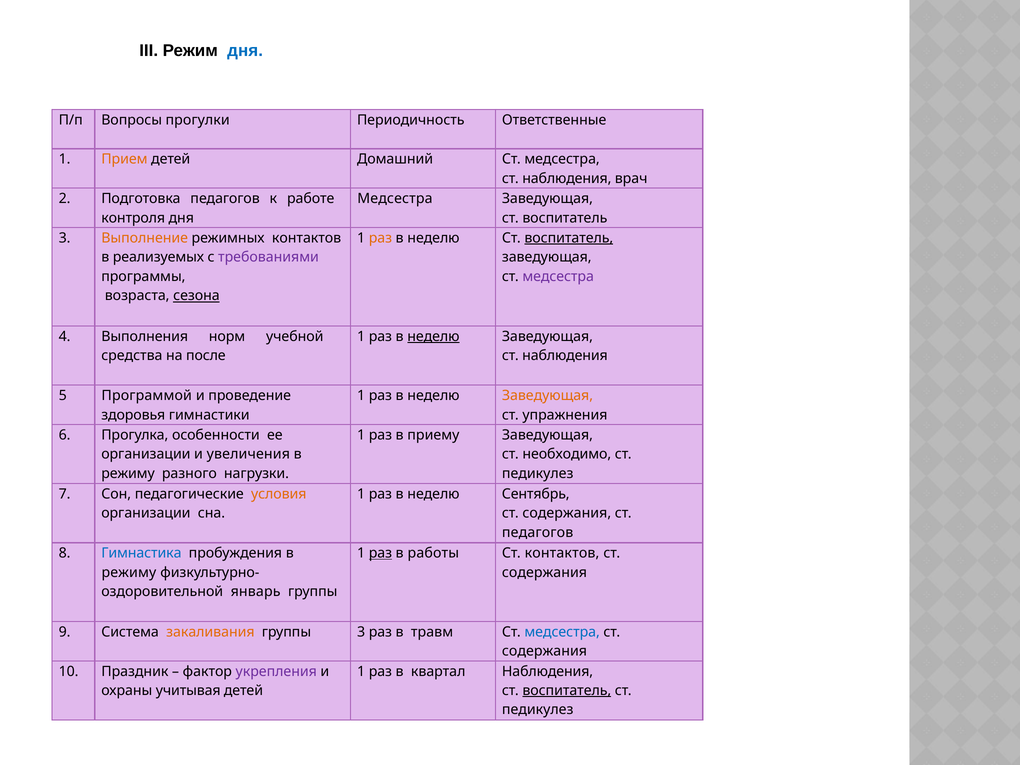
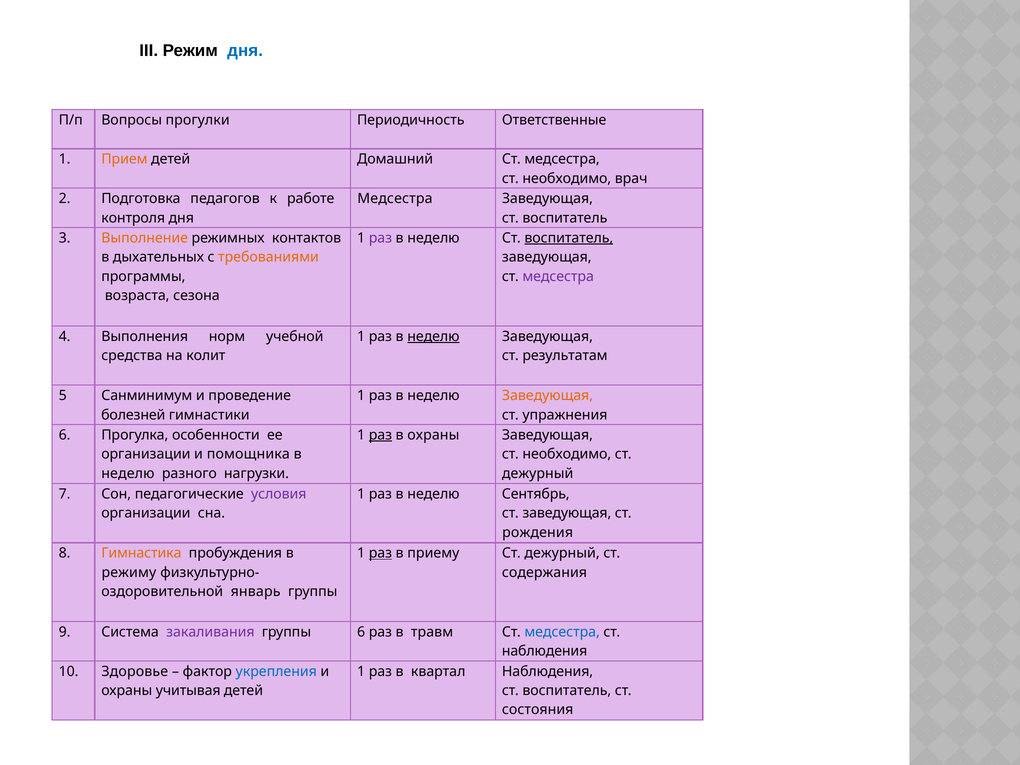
наблюдения at (567, 178): наблюдения -> необходимо
раз at (380, 238) colour: orange -> purple
реализуемых: реализуемых -> дыхательных
требованиями colour: purple -> orange
сезона underline: present -> none
после: после -> колит
наблюдения at (565, 356): наблюдения -> результатам
Программой: Программой -> Санминимум
здоровья: здоровья -> болезней
раз at (380, 435) underline: none -> present
в приему: приему -> охраны
увеличения: увеличения -> помощника
режиму at (128, 473): режиму -> неделю
педикулез at (538, 473): педикулез -> дежурный
условия colour: orange -> purple
содержания at (567, 513): содержания -> заведующая
педагогов at (538, 533): педагогов -> рождения
Гимнастика colour: blue -> orange
работы: работы -> приему
контактов at (562, 553): контактов -> дежурный
закаливания colour: orange -> purple
группы 3: 3 -> 6
содержания at (544, 651): содержания -> наблюдения
Праздник: Праздник -> Здоровье
укрепления colour: purple -> blue
воспитатель at (567, 691) underline: present -> none
педикулез at (538, 710): педикулез -> состояния
